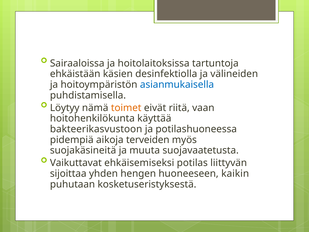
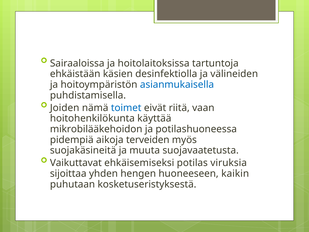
Löytyy: Löytyy -> Joiden
toimet colour: orange -> blue
bakteerikasvustoon: bakteerikasvustoon -> mikrobilääkehoidon
liittyvän: liittyvän -> viruksia
